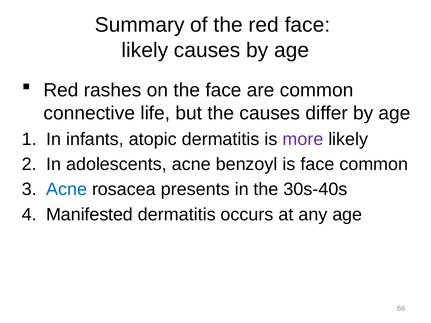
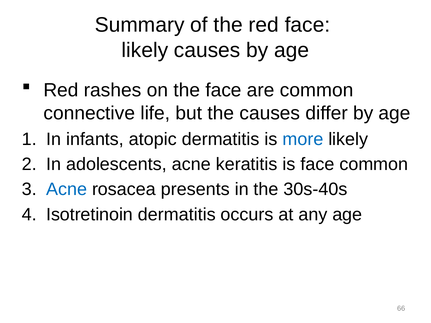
more colour: purple -> blue
benzoyl: benzoyl -> keratitis
Manifested: Manifested -> Isotretinoin
